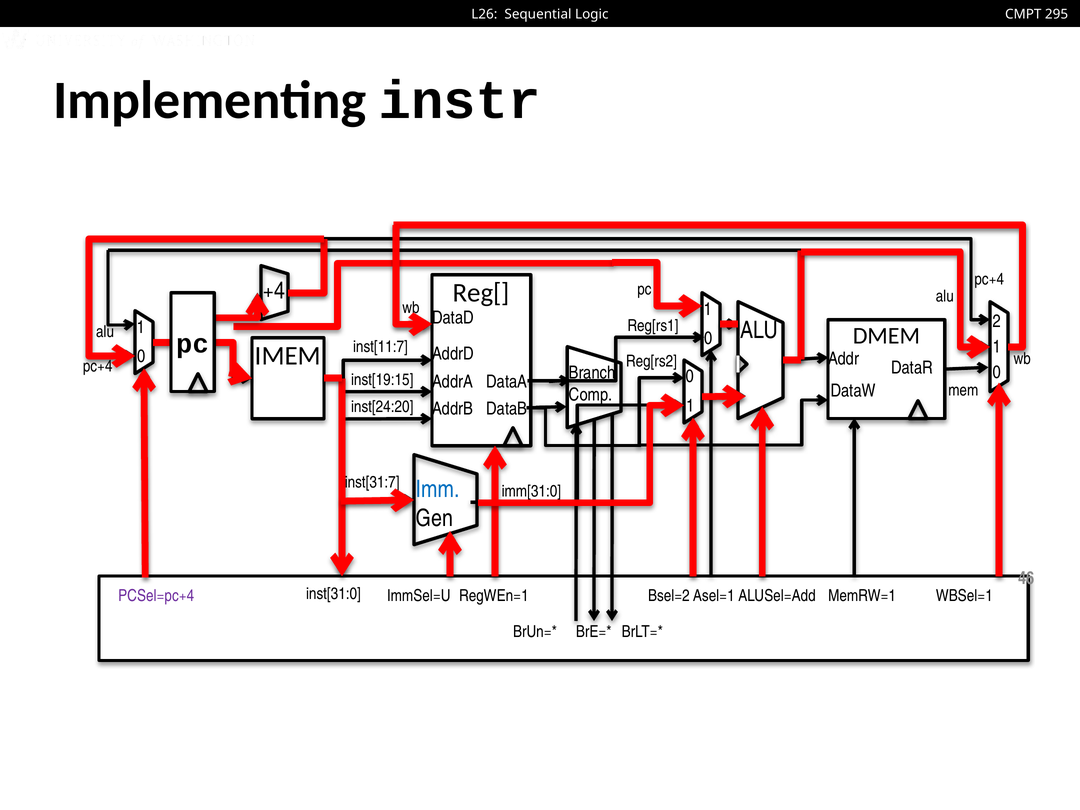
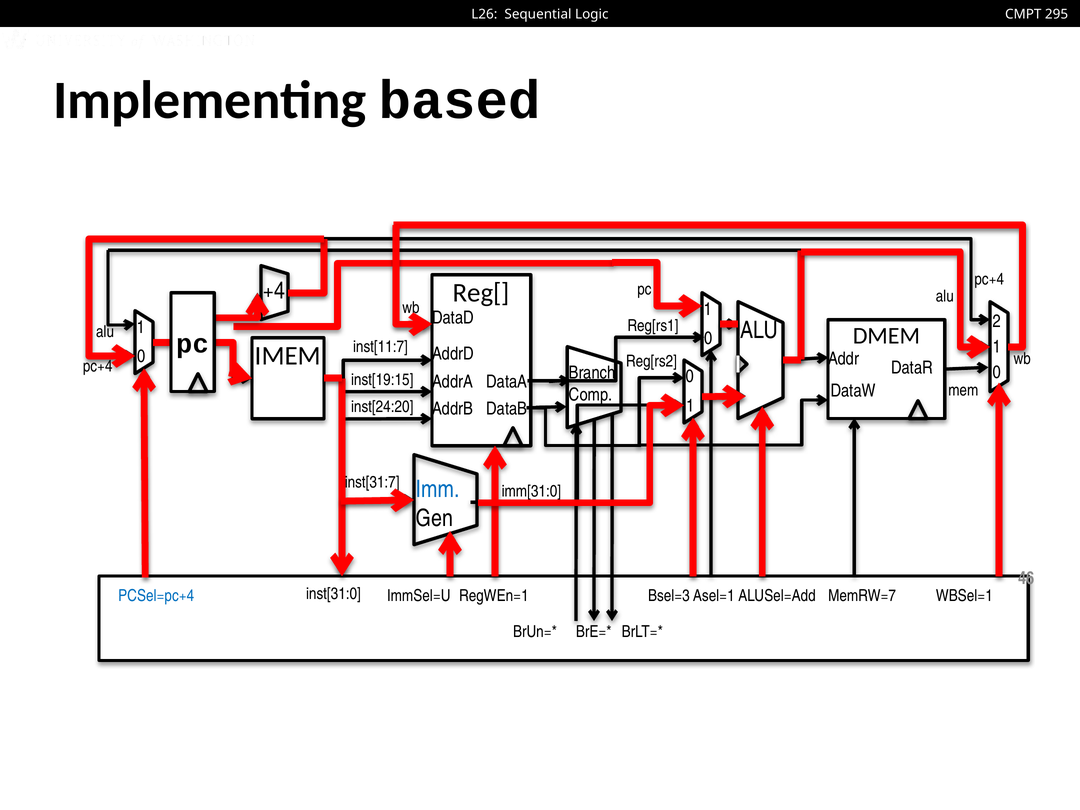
instr: instr -> based
PCSel=pc+4 colour: purple -> blue
Bsel=2: Bsel=2 -> Bsel=3
MemRW=1: MemRW=1 -> MemRW=7
